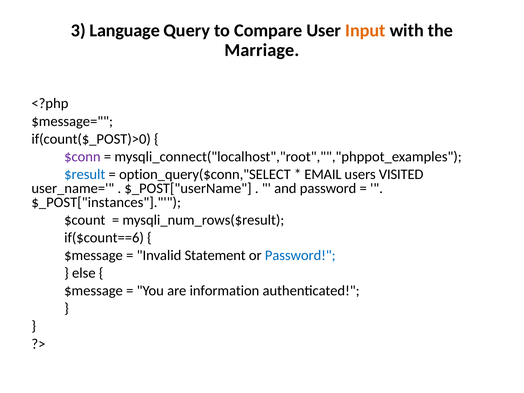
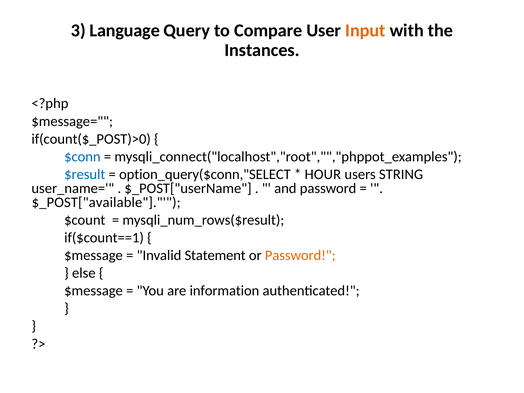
Marriage: Marriage -> Instances
$conn colour: purple -> blue
EMAIL: EMAIL -> HOUR
VISITED: VISITED -> STRING
$_POST["instances: $_POST["instances -> $_POST["available
if($count==6: if($count==6 -> if($count==1
Password at (300, 255) colour: blue -> orange
